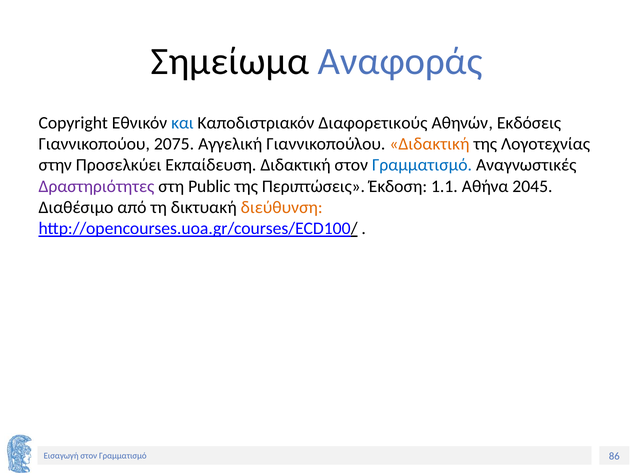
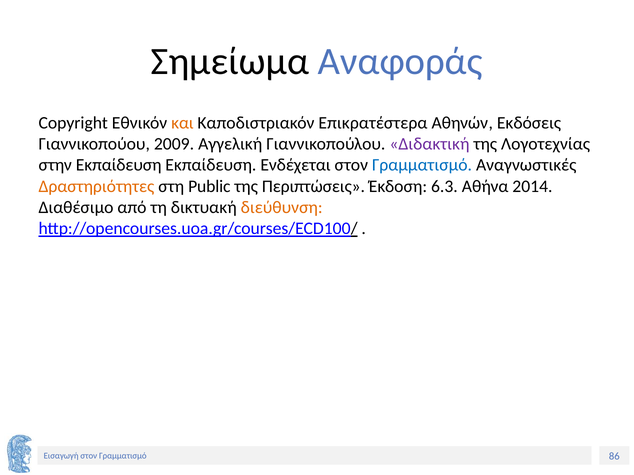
και colour: blue -> orange
Διαφορετικούς: Διαφορετικούς -> Επικρατέστερα
2075: 2075 -> 2009
Διδακτική at (429, 144) colour: orange -> purple
στην Προσελκύει: Προσελκύει -> Εκπαίδευση
Εκπαίδευση Διδακτική: Διδακτική -> Ενδέχεται
Δραστηριότητες colour: purple -> orange
1.1: 1.1 -> 6.3
2045: 2045 -> 2014
